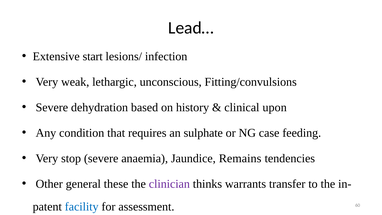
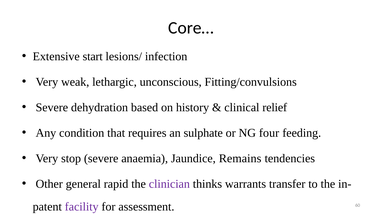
Lead…: Lead… -> Core…
upon: upon -> relief
case: case -> four
these: these -> rapid
facility colour: blue -> purple
